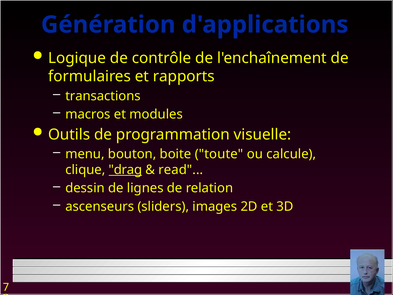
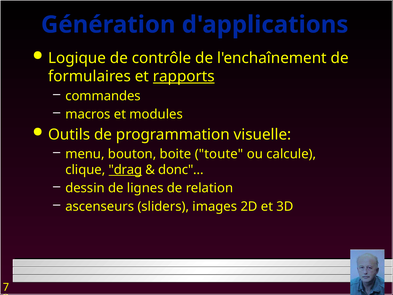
rapports underline: none -> present
transactions: transactions -> commandes
read: read -> donc
